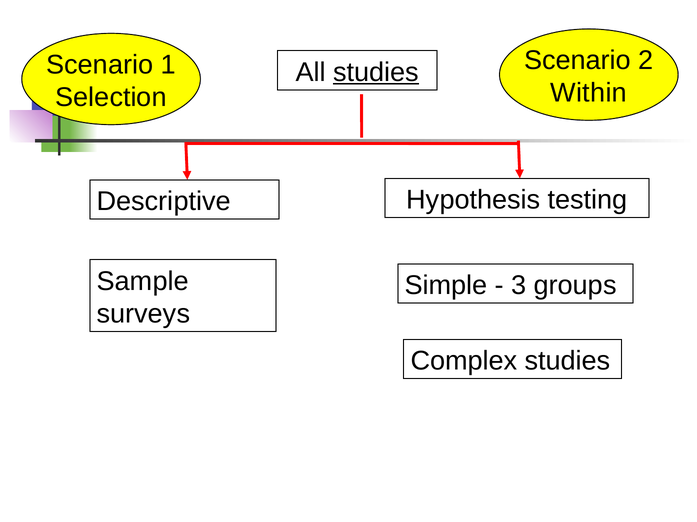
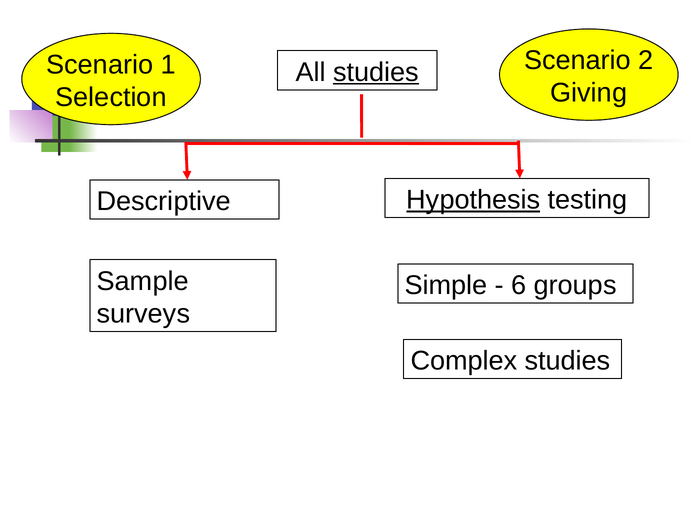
Within: Within -> Giving
Hypothesis underline: none -> present
3: 3 -> 6
